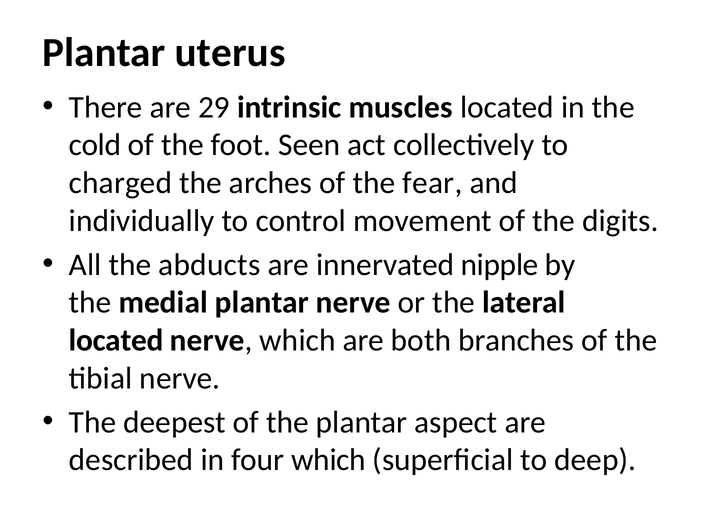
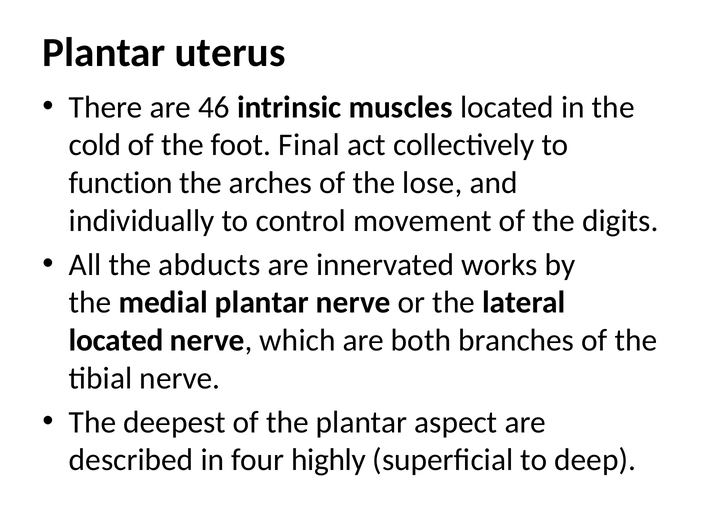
29: 29 -> 46
Seen: Seen -> Final
charged: charged -> function
fear: fear -> lose
nipple: nipple -> works
four which: which -> highly
